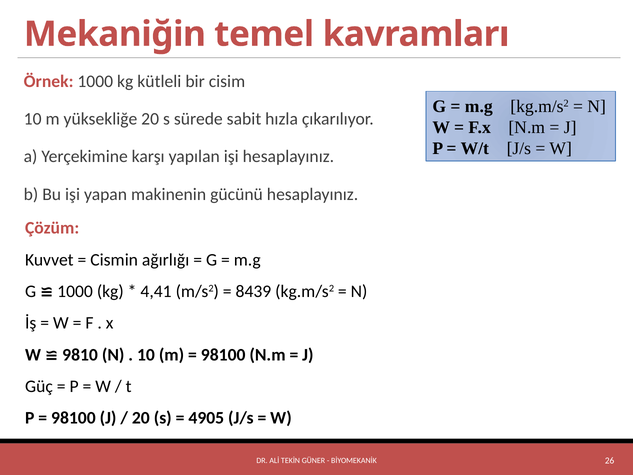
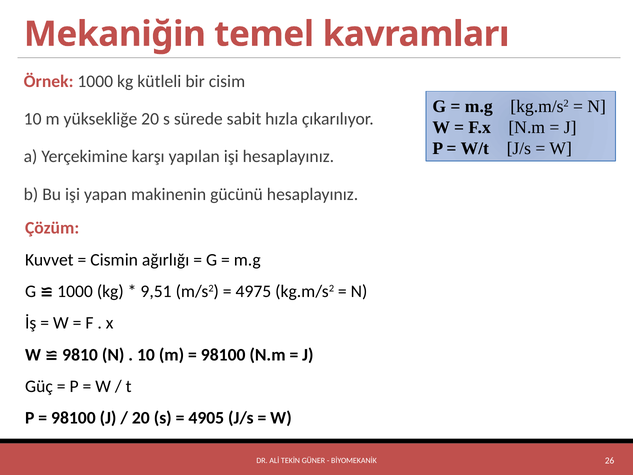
4,41: 4,41 -> 9,51
8439: 8439 -> 4975
